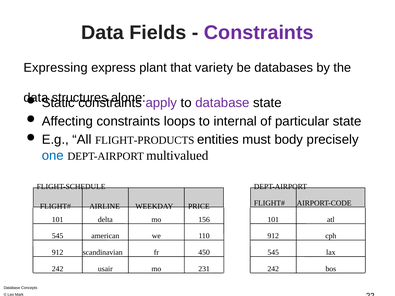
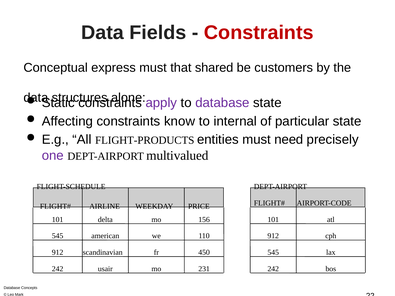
Constraints at (259, 33) colour: purple -> red
Expressing: Expressing -> Conceptual
express plant: plant -> must
variety: variety -> shared
databases: databases -> customers
loops: loops -> know
body: body -> need
one colour: blue -> purple
